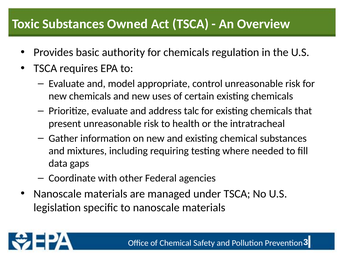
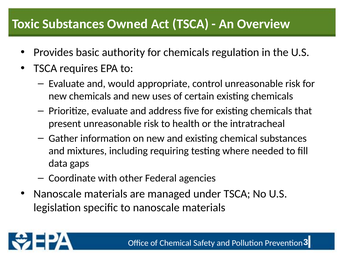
model: model -> would
talc: talc -> five
